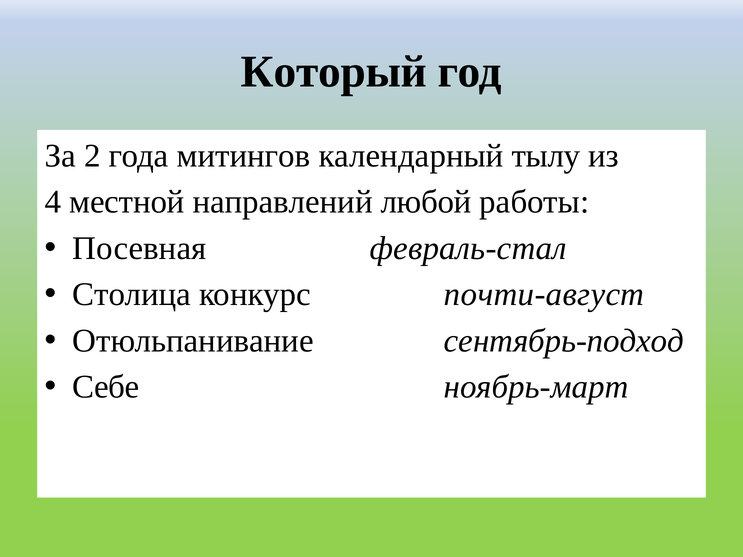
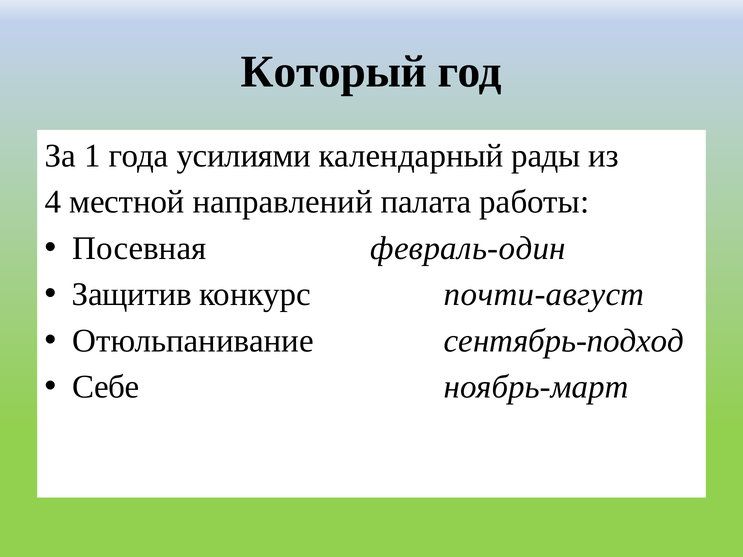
2: 2 -> 1
митингов: митингов -> усилиями
тылу: тылу -> рады
любой: любой -> палата
февраль-стал: февраль-стал -> февраль-один
Столица: Столица -> Защитив
